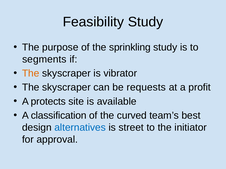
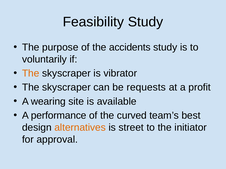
sprinkling: sprinkling -> accidents
segments: segments -> voluntarily
protects: protects -> wearing
classification: classification -> performance
alternatives colour: blue -> orange
